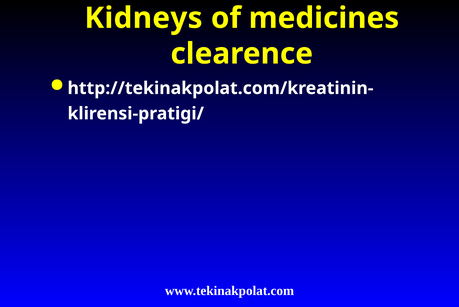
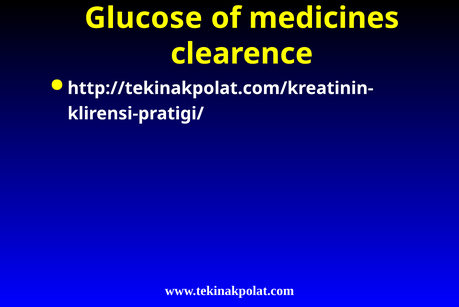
Kidneys: Kidneys -> Glucose
